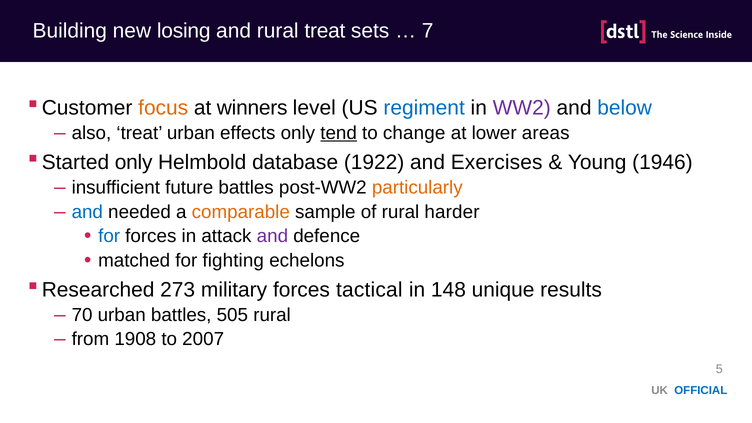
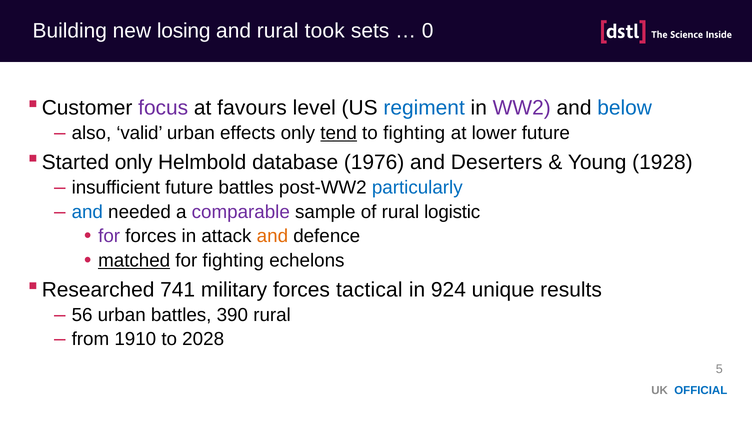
rural treat: treat -> took
7: 7 -> 0
focus colour: orange -> purple
winners: winners -> favours
also treat: treat -> valid
to change: change -> fighting
lower areas: areas -> future
1922: 1922 -> 1976
Exercises: Exercises -> Deserters
1946: 1946 -> 1928
particularly colour: orange -> blue
comparable colour: orange -> purple
harder: harder -> logistic
for at (109, 236) colour: blue -> purple
and at (272, 236) colour: purple -> orange
matched underline: none -> present
273: 273 -> 741
148: 148 -> 924
70: 70 -> 56
505: 505 -> 390
1908: 1908 -> 1910
2007: 2007 -> 2028
